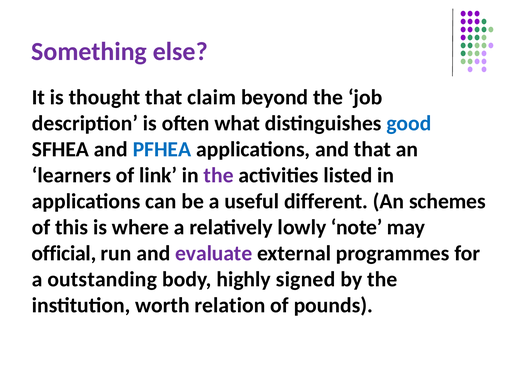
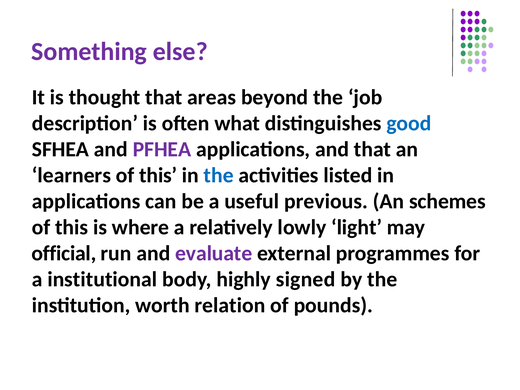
claim: claim -> areas
PFHEA colour: blue -> purple
link at (158, 175): link -> this
the at (219, 175) colour: purple -> blue
different: different -> previous
note: note -> light
outstanding: outstanding -> institutional
